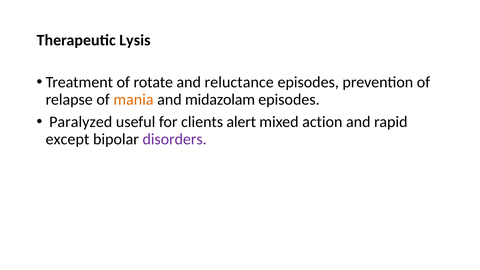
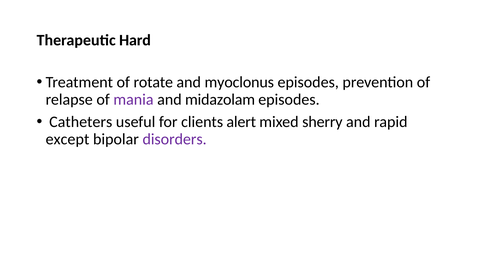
Lysis: Lysis -> Hard
reluctance: reluctance -> myoclonus
mania colour: orange -> purple
Paralyzed: Paralyzed -> Catheters
action: action -> sherry
